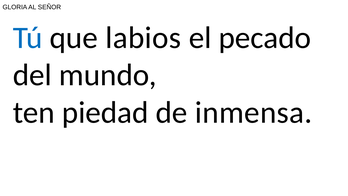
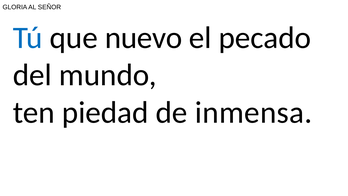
labios: labios -> nuevo
